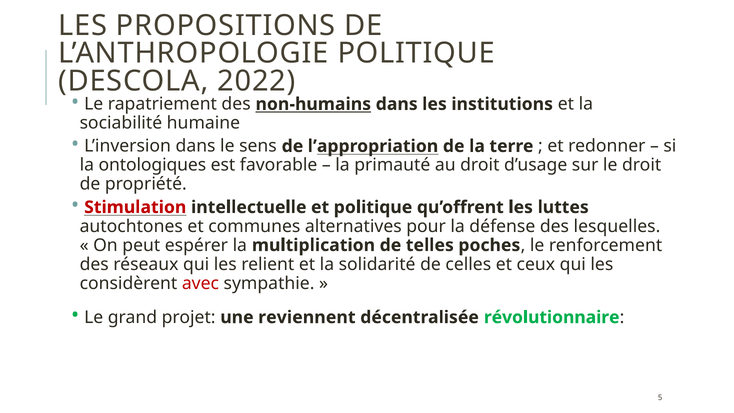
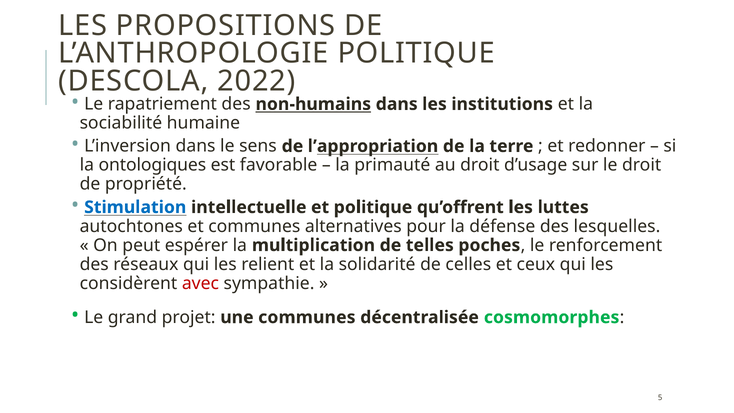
Stimulation colour: red -> blue
une reviennent: reviennent -> communes
révolutionnaire: révolutionnaire -> cosmomorphes
